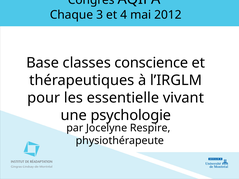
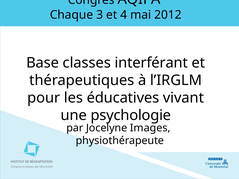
conscience: conscience -> interférant
essentielle: essentielle -> éducatives
Respire: Respire -> Images
